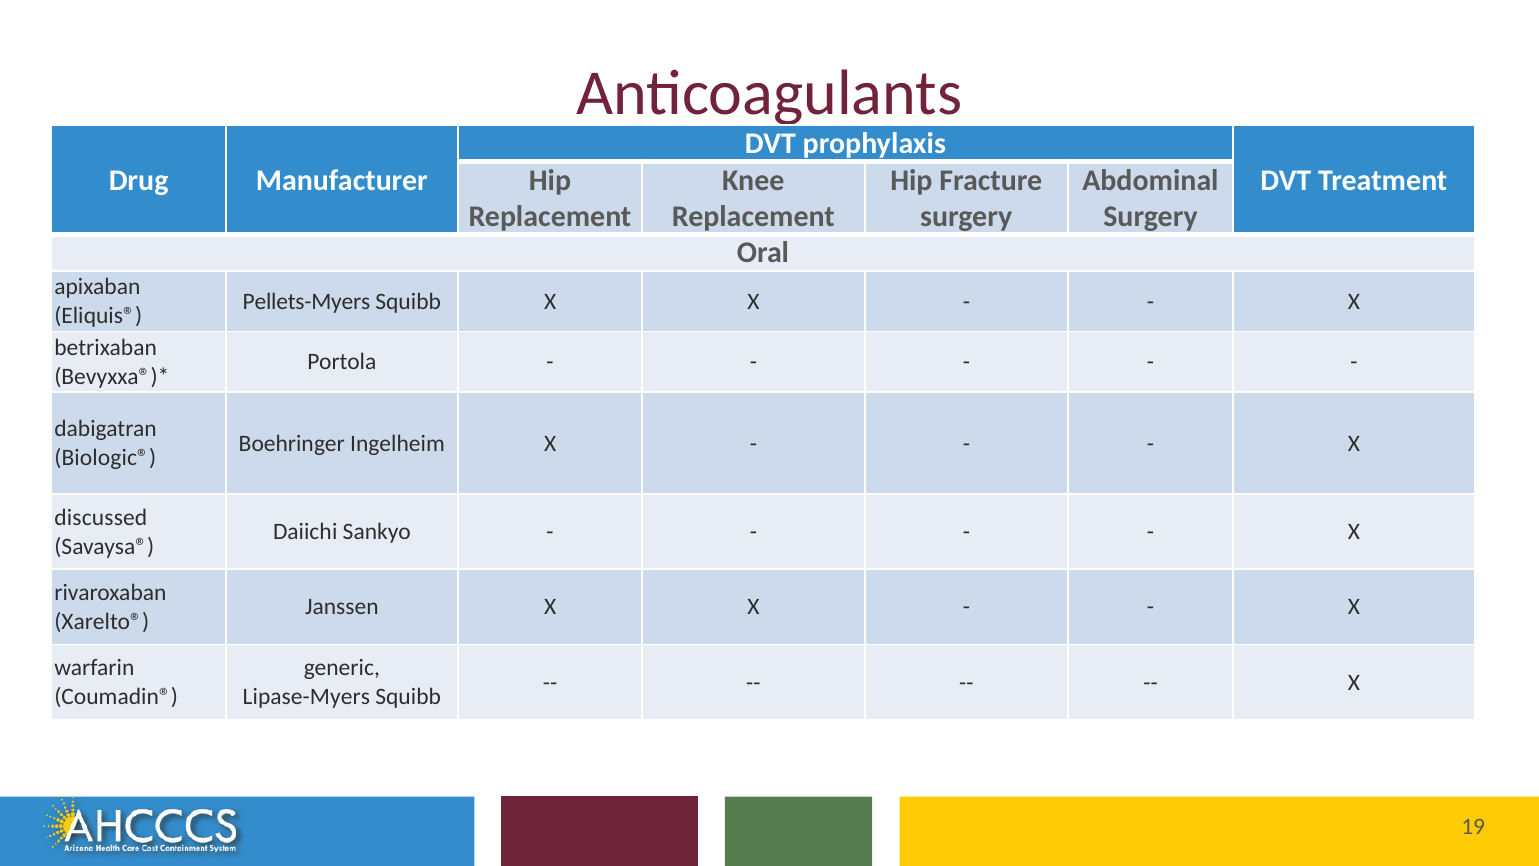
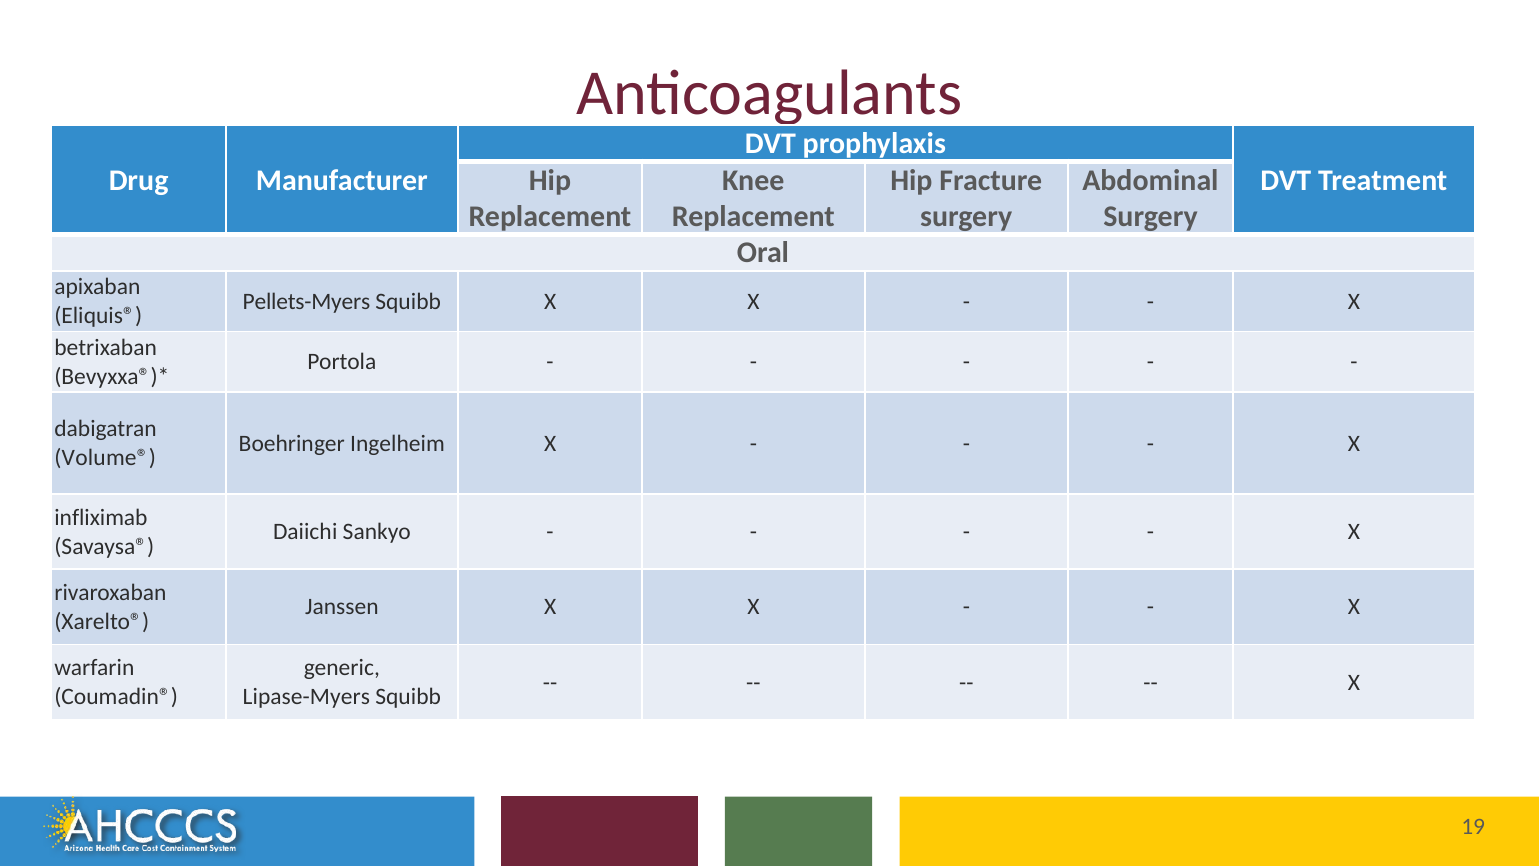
Biologic®: Biologic® -> Volume®
discussed: discussed -> infliximab
